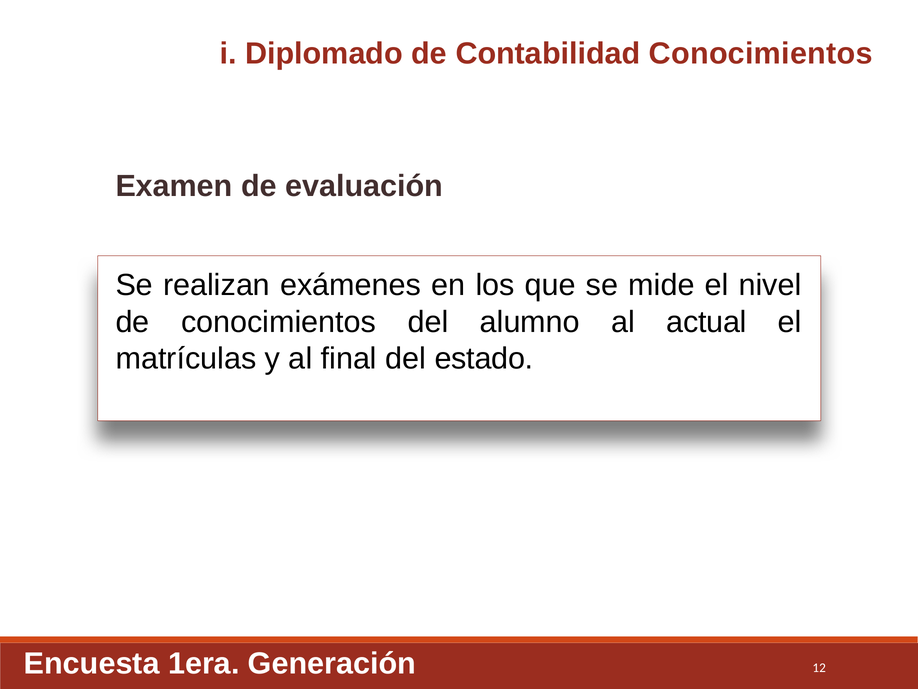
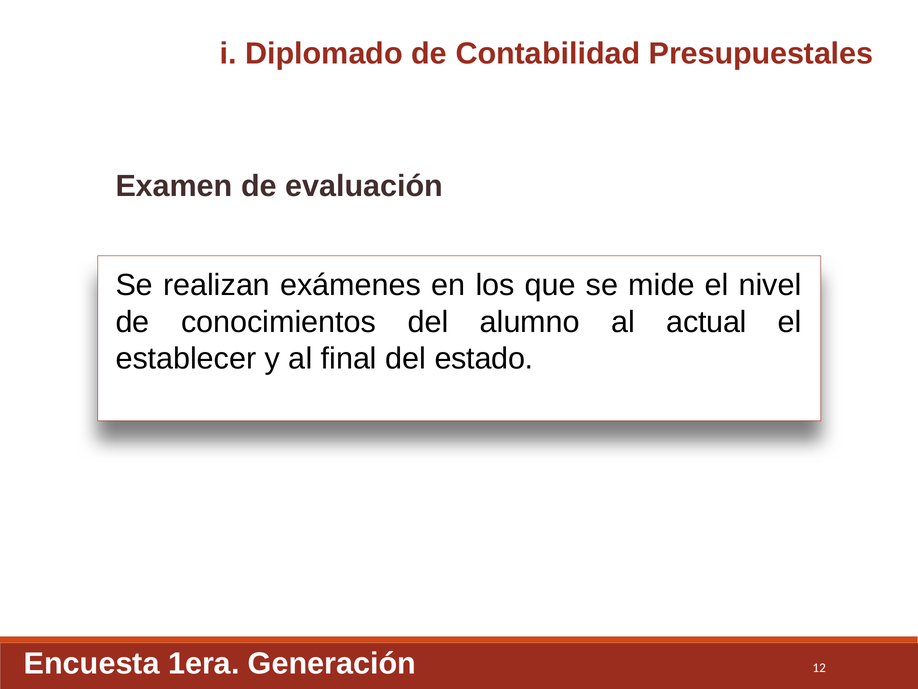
Contabilidad Conocimientos: Conocimientos -> Presupuestales
matrículas: matrículas -> establecer
